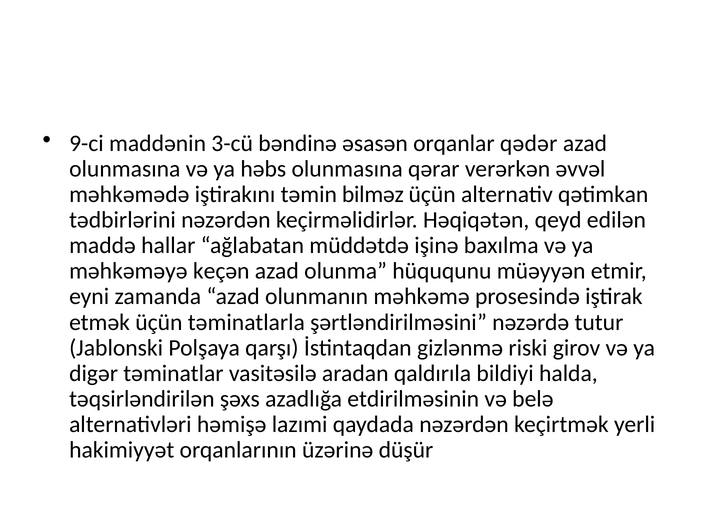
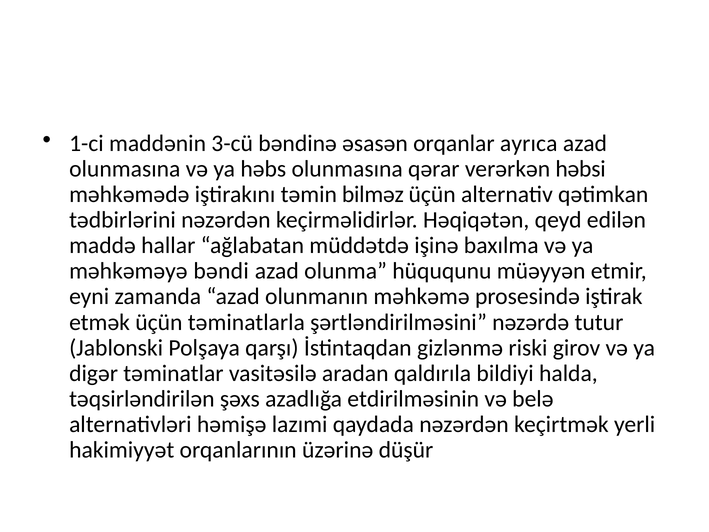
9-ci: 9-ci -> 1-ci
qədər: qədər -> ayrıca
əvvəl: əvvəl -> həbsi
keçən: keçən -> bəndi
